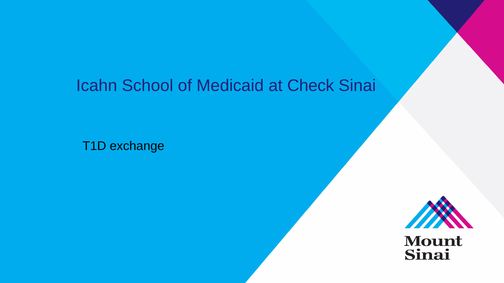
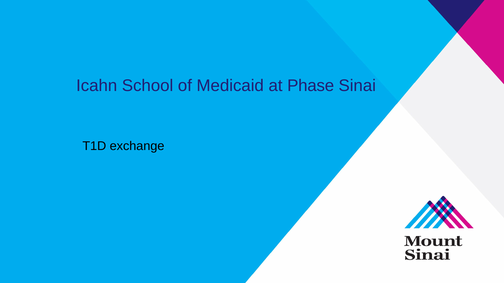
Check: Check -> Phase
